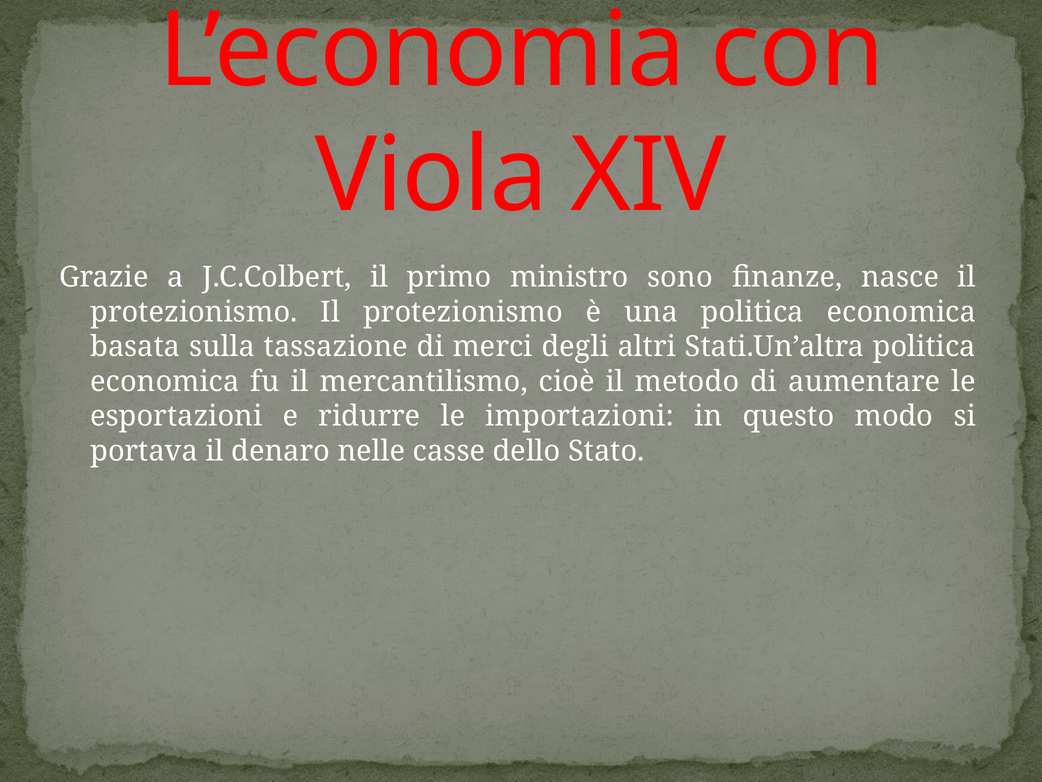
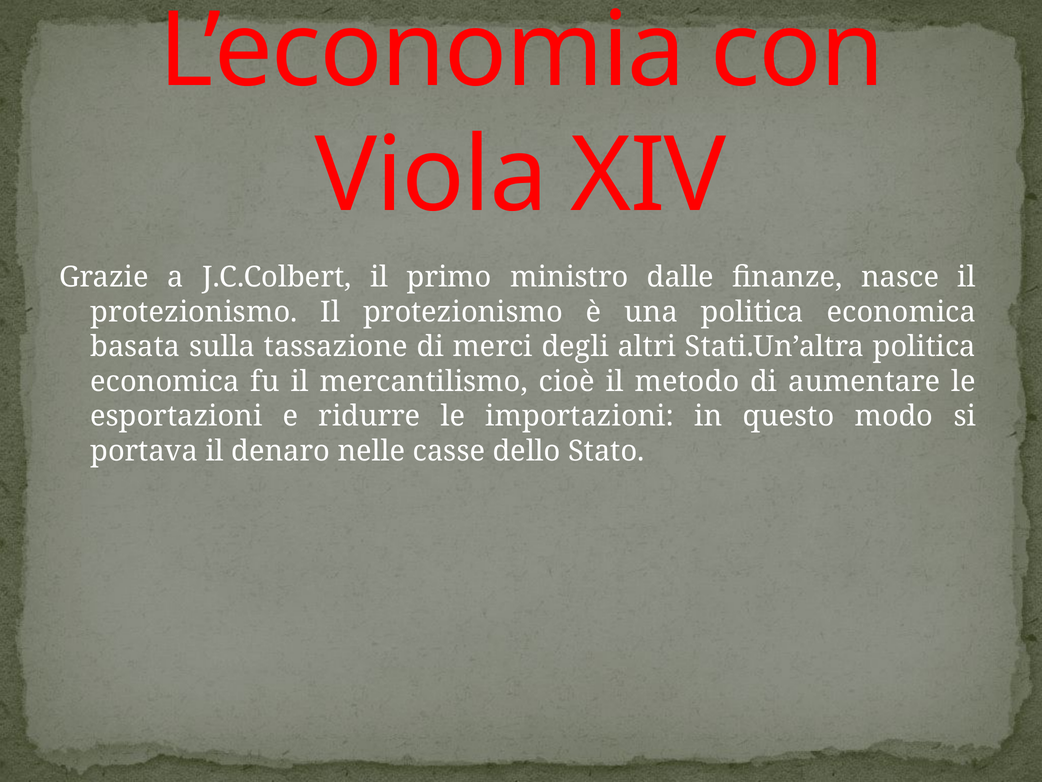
sono: sono -> dalle
